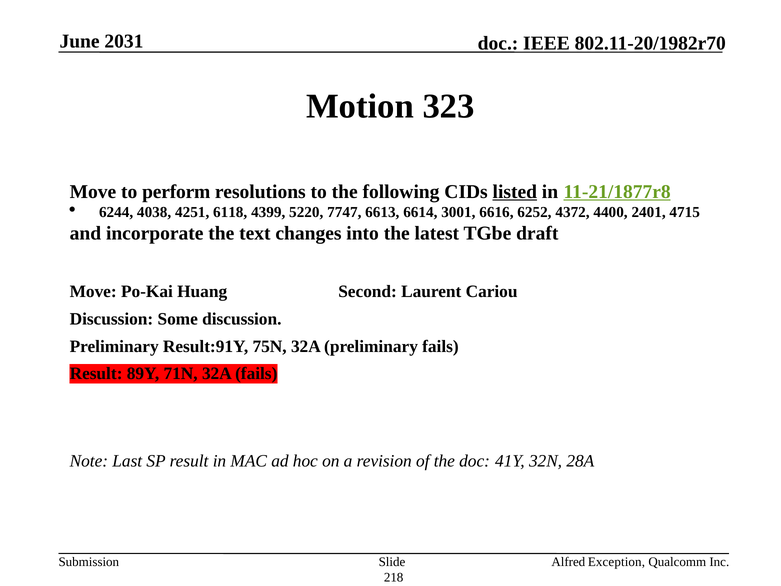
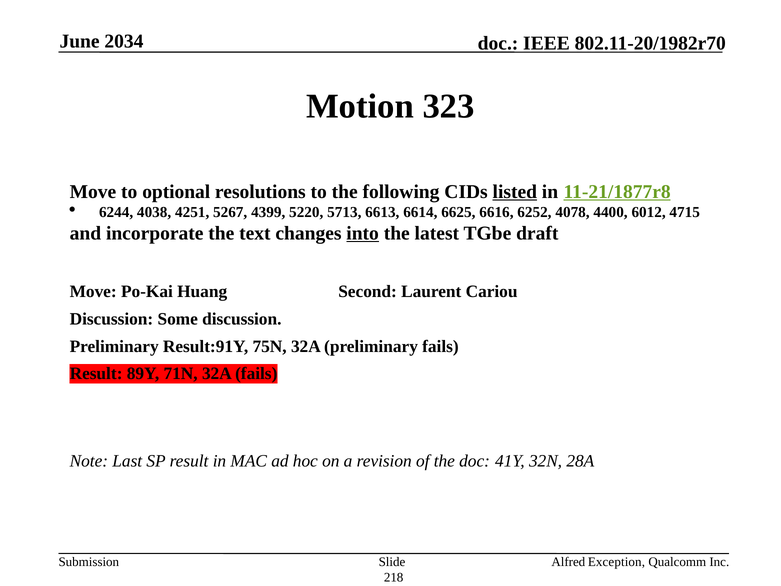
2031: 2031 -> 2034
perform: perform -> optional
6118: 6118 -> 5267
7747: 7747 -> 5713
3001: 3001 -> 6625
4372: 4372 -> 4078
2401: 2401 -> 6012
into underline: none -> present
